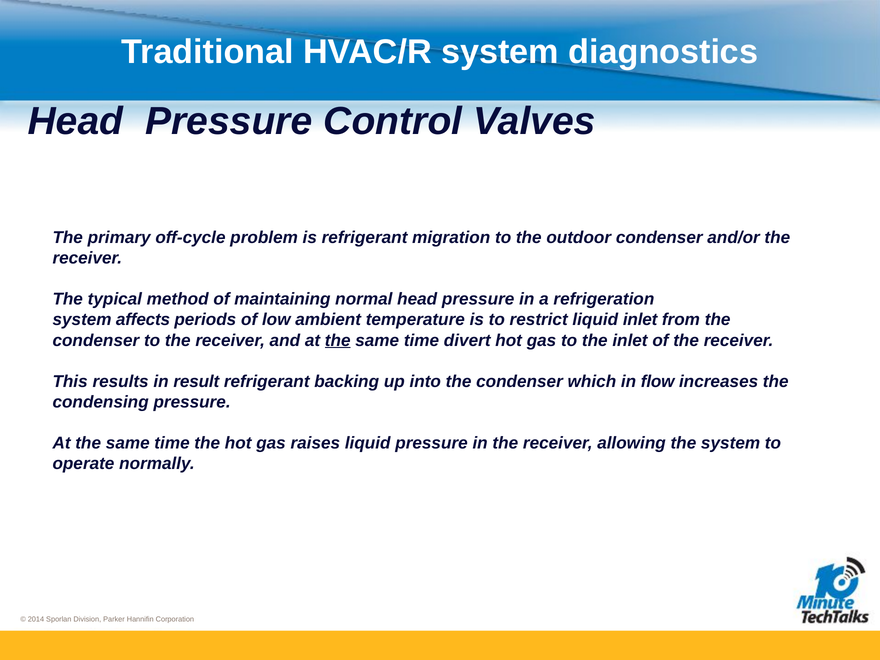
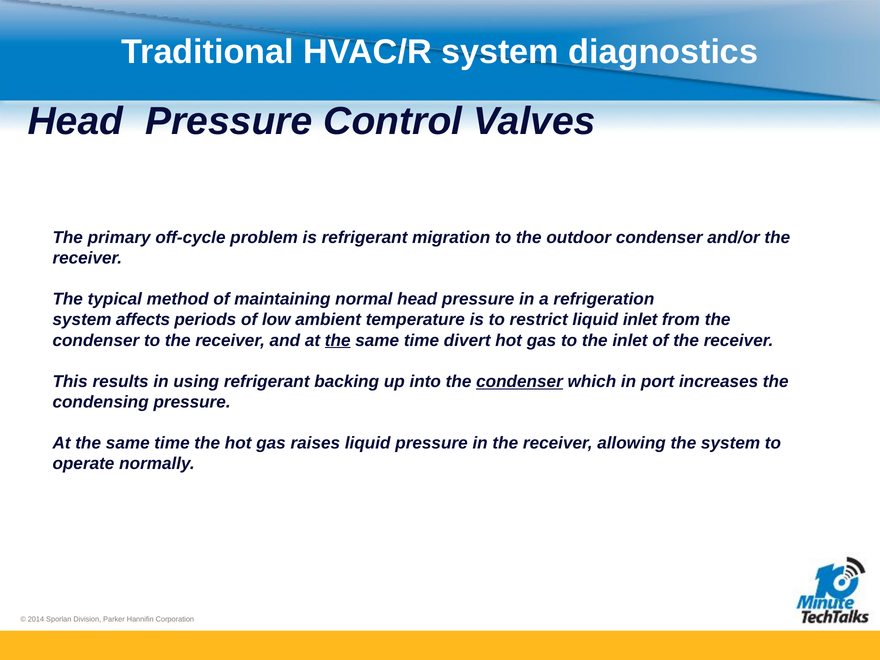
result: result -> using
condenser at (519, 381) underline: none -> present
flow: flow -> port
